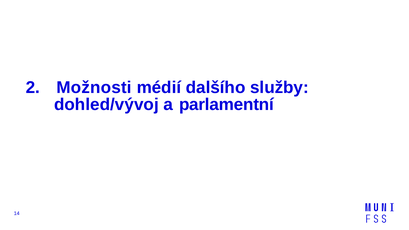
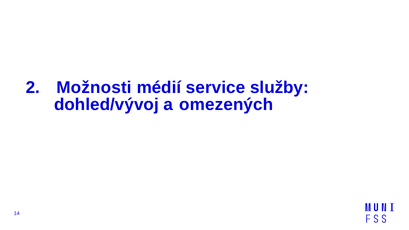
dalšího: dalšího -> service
parlamentní: parlamentní -> omezených
